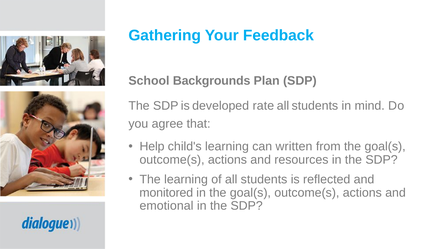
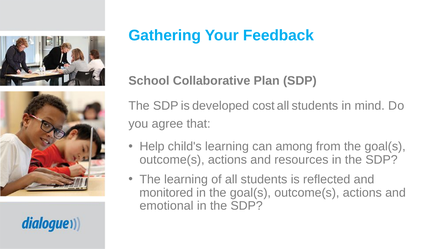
Backgrounds: Backgrounds -> Collaborative
rate: rate -> cost
written: written -> among
